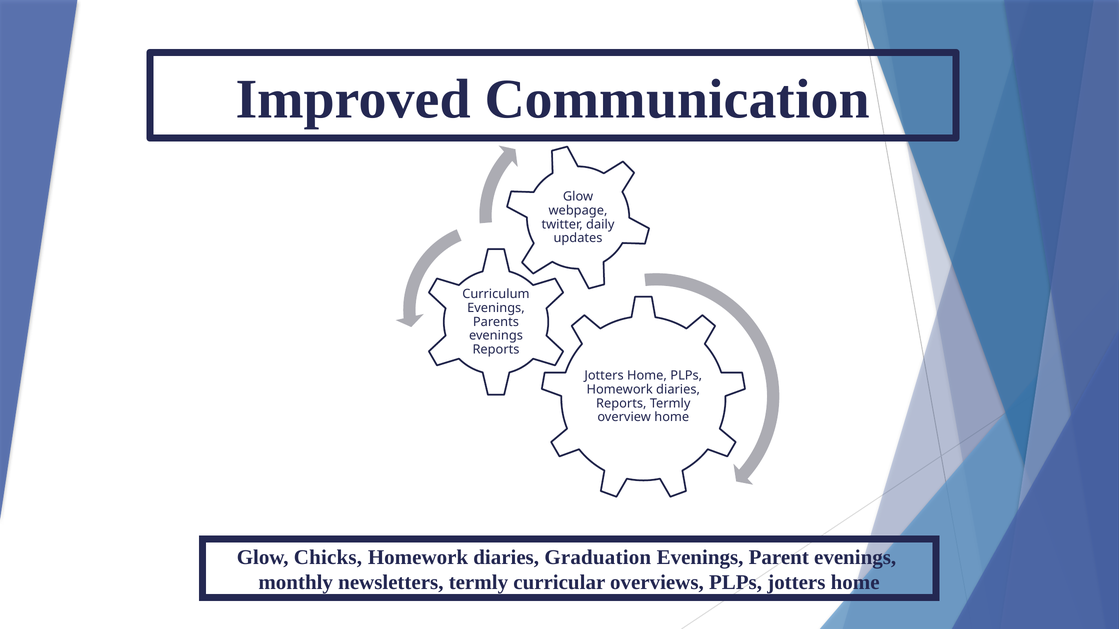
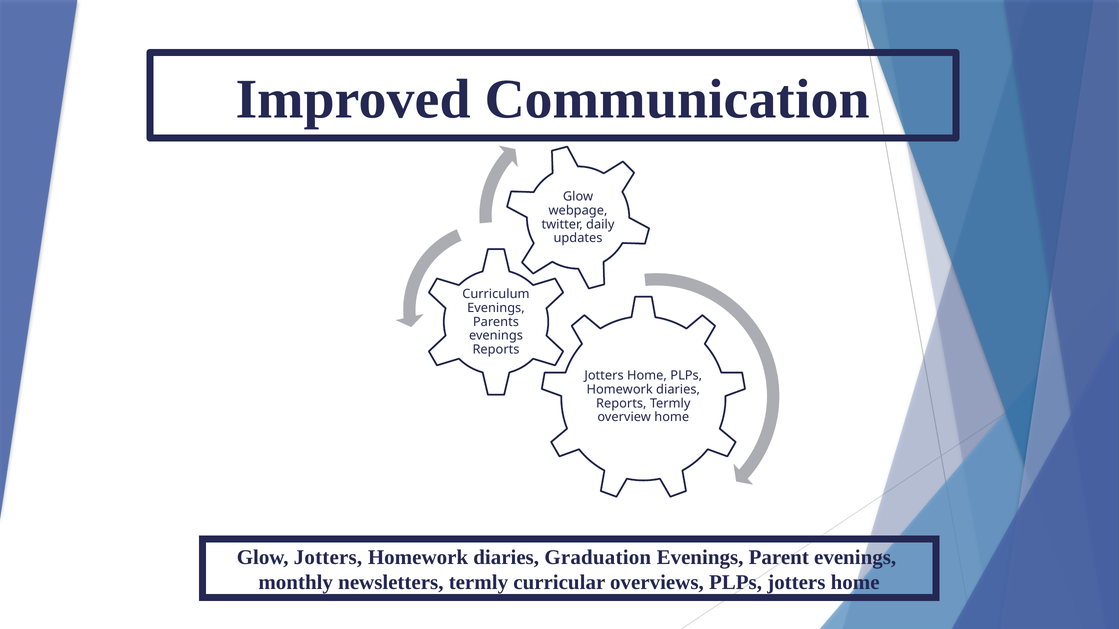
Glow Chicks: Chicks -> Jotters
